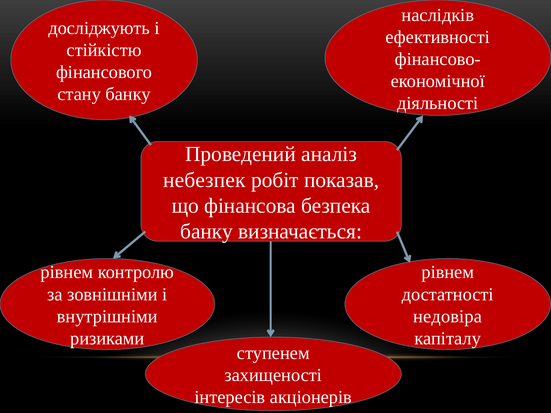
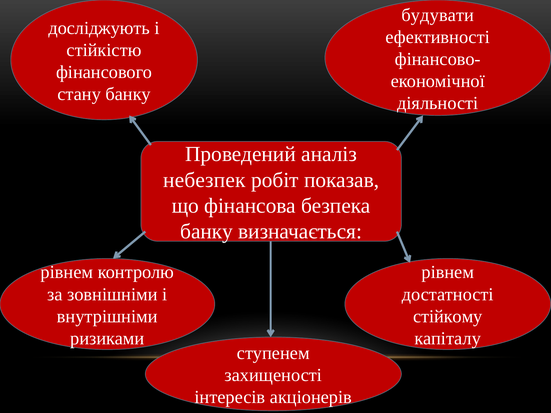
наслідків: наслідків -> будувати
недовіра: недовіра -> стійкому
